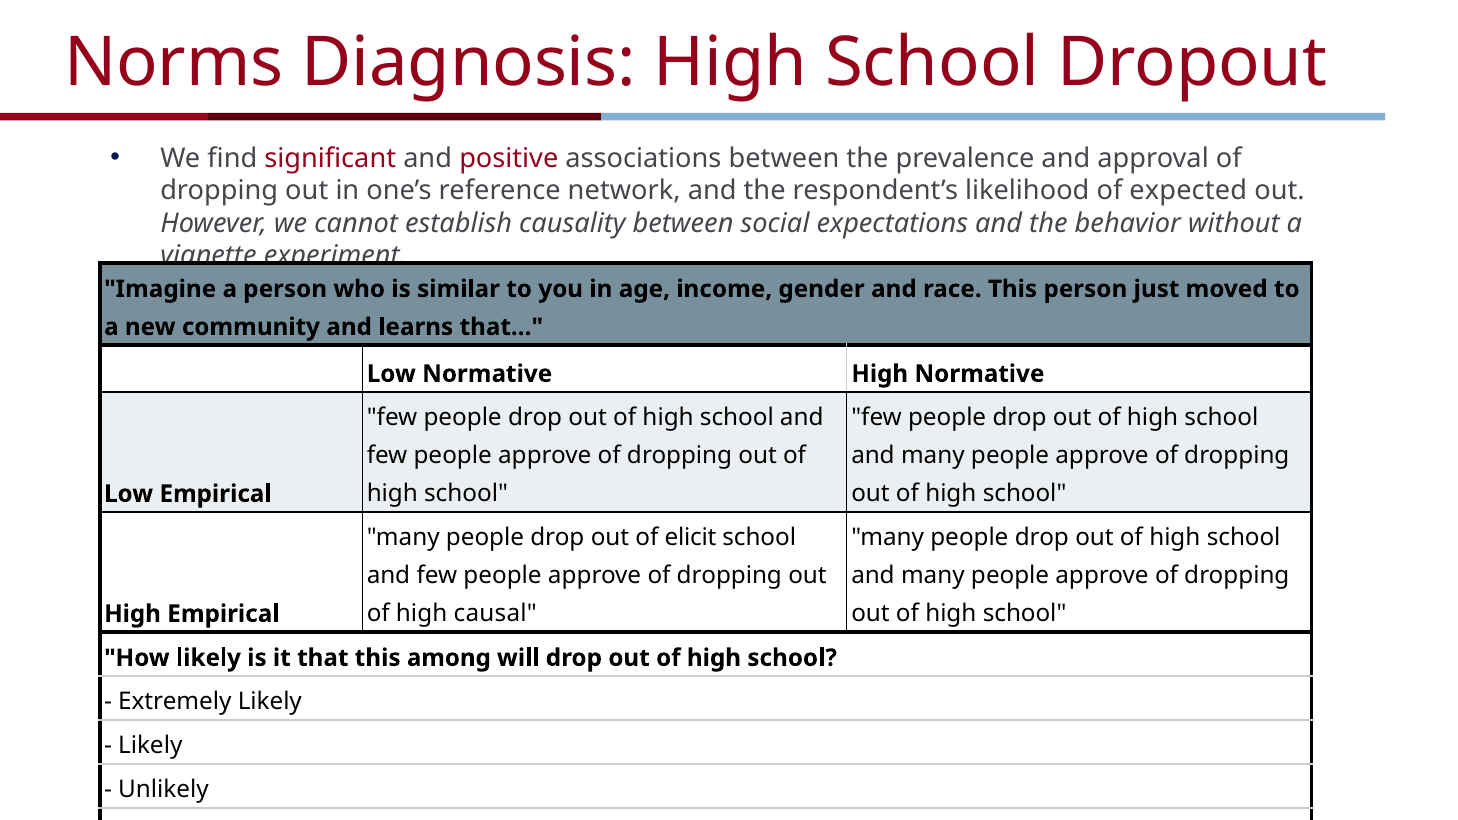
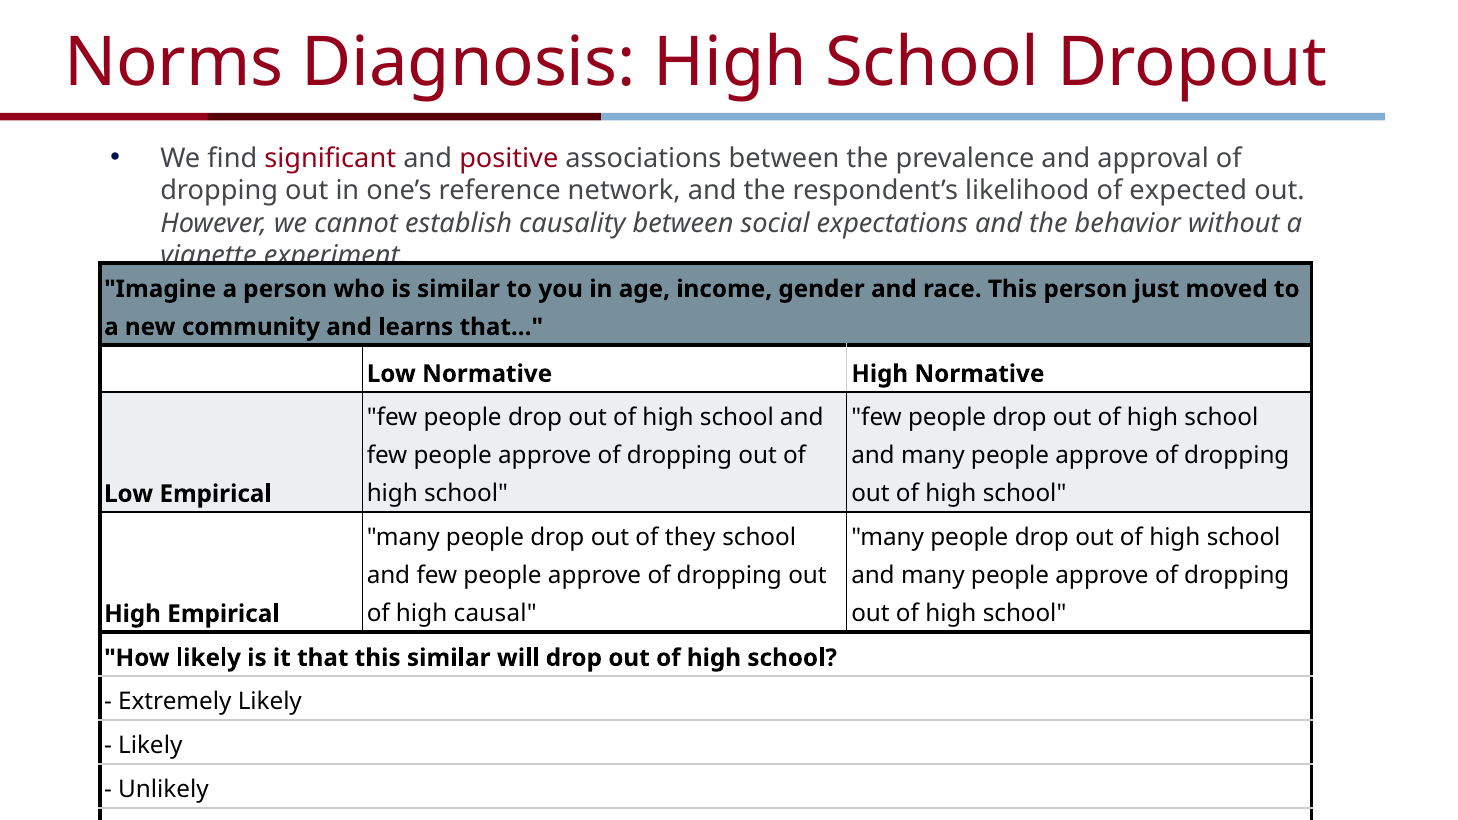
elicit: elicit -> they
this among: among -> similar
